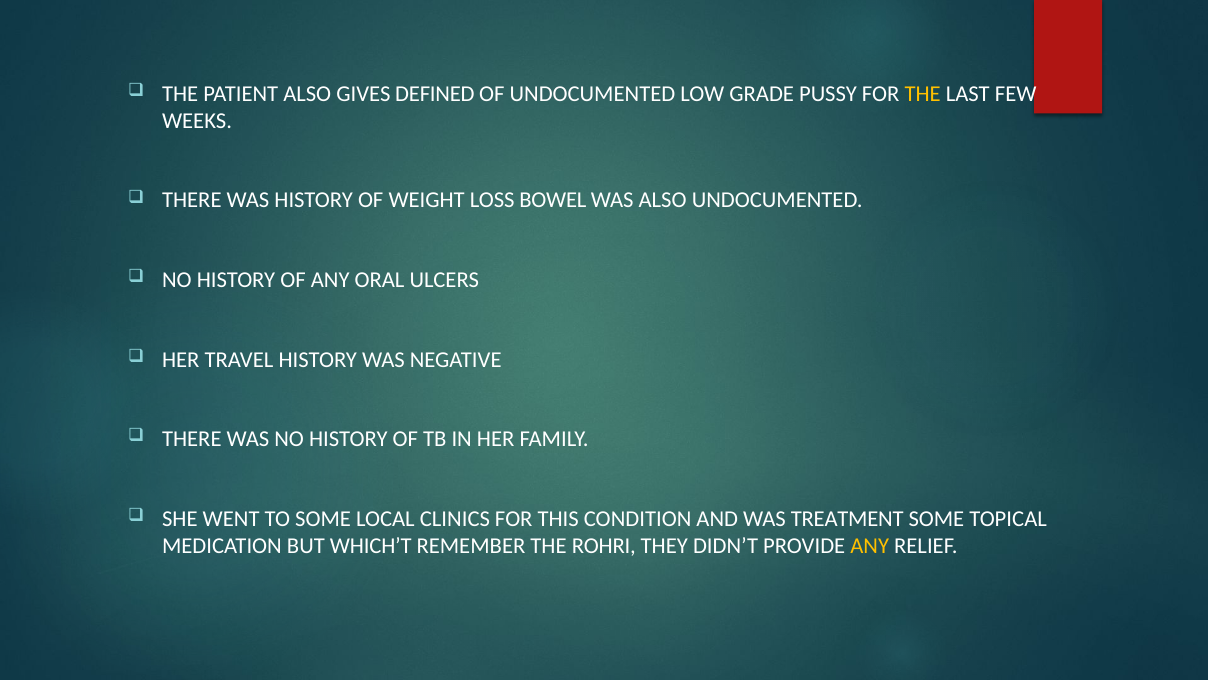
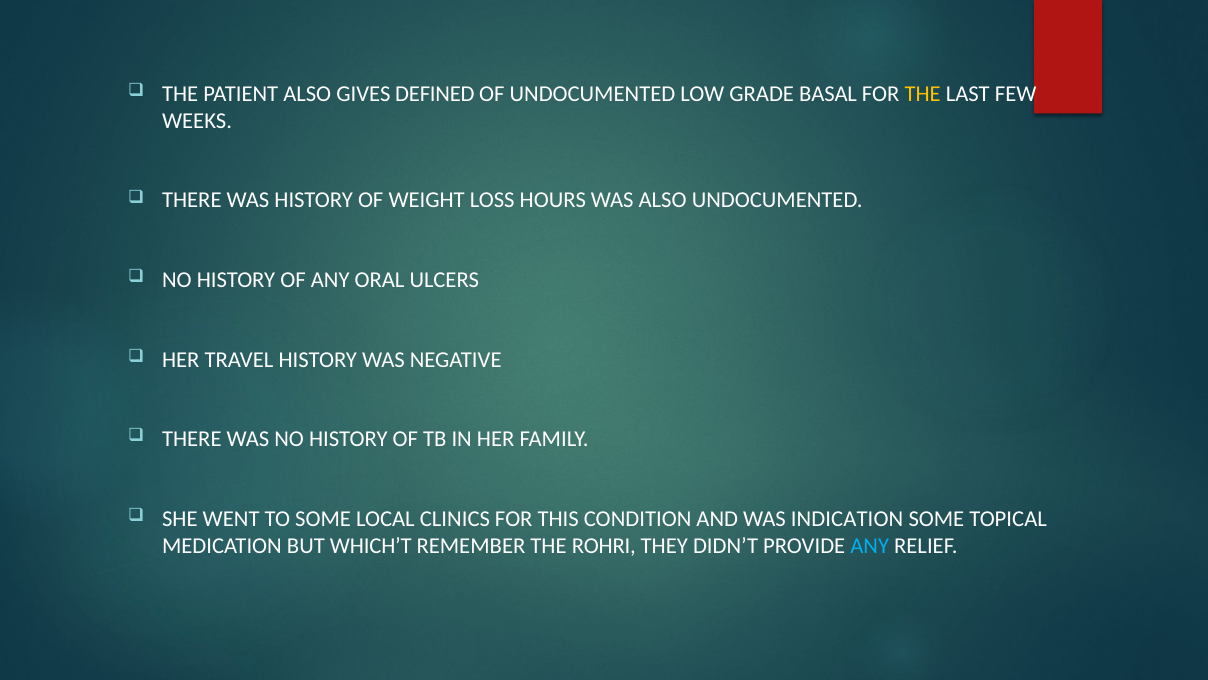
PUSSY: PUSSY -> BASAL
BOWEL: BOWEL -> HOURS
TREATMENT: TREATMENT -> INDICATION
ANY at (870, 546) colour: yellow -> light blue
